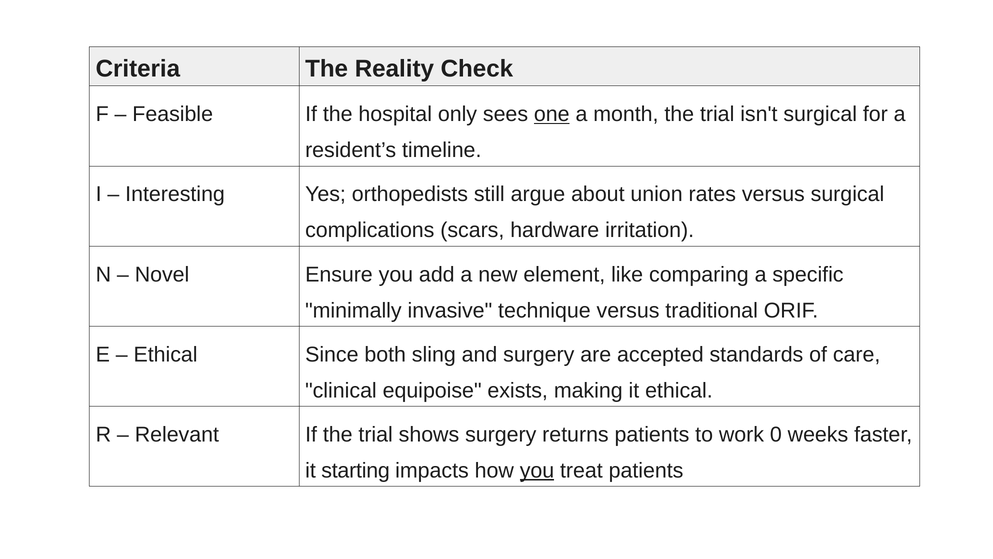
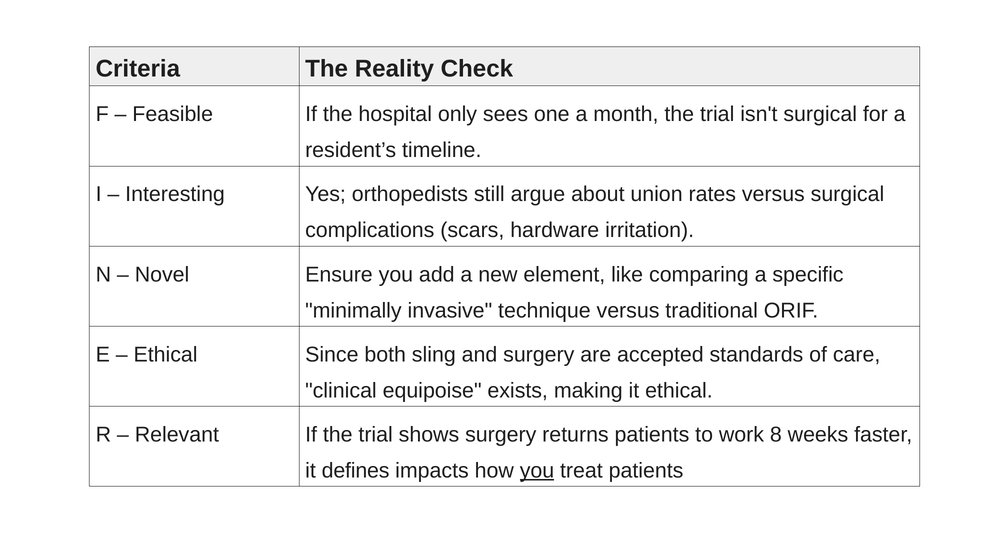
one underline: present -> none
0: 0 -> 8
starting: starting -> defines
